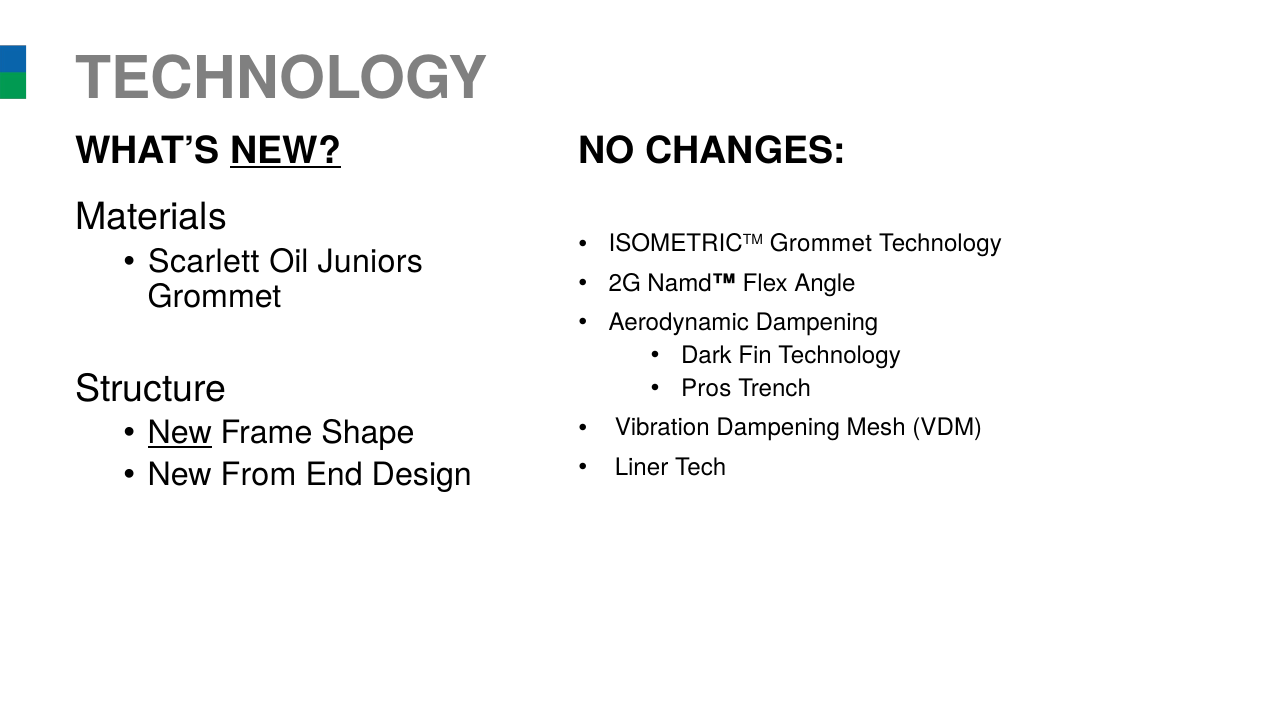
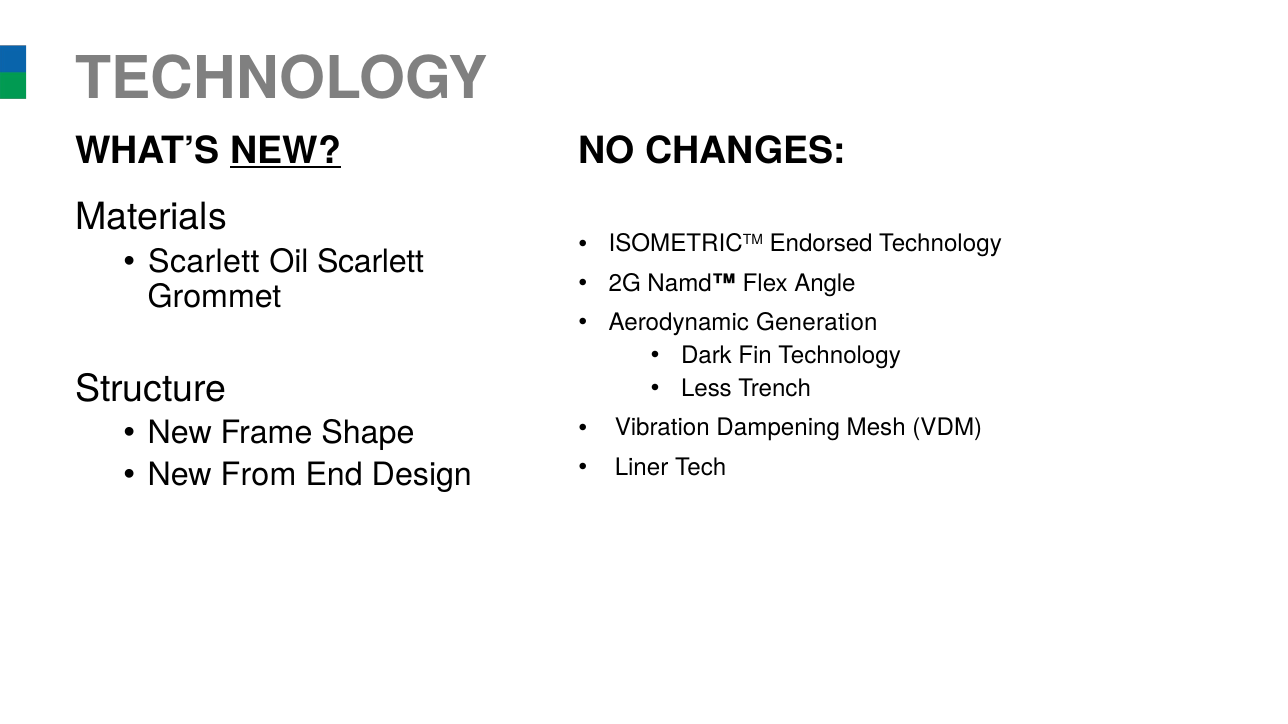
ISOMETRICTM Grommet: Grommet -> Endorsed
Oil Juniors: Juniors -> Scarlett
Aerodynamic Dampening: Dampening -> Generation
Pros: Pros -> Less
New at (180, 434) underline: present -> none
